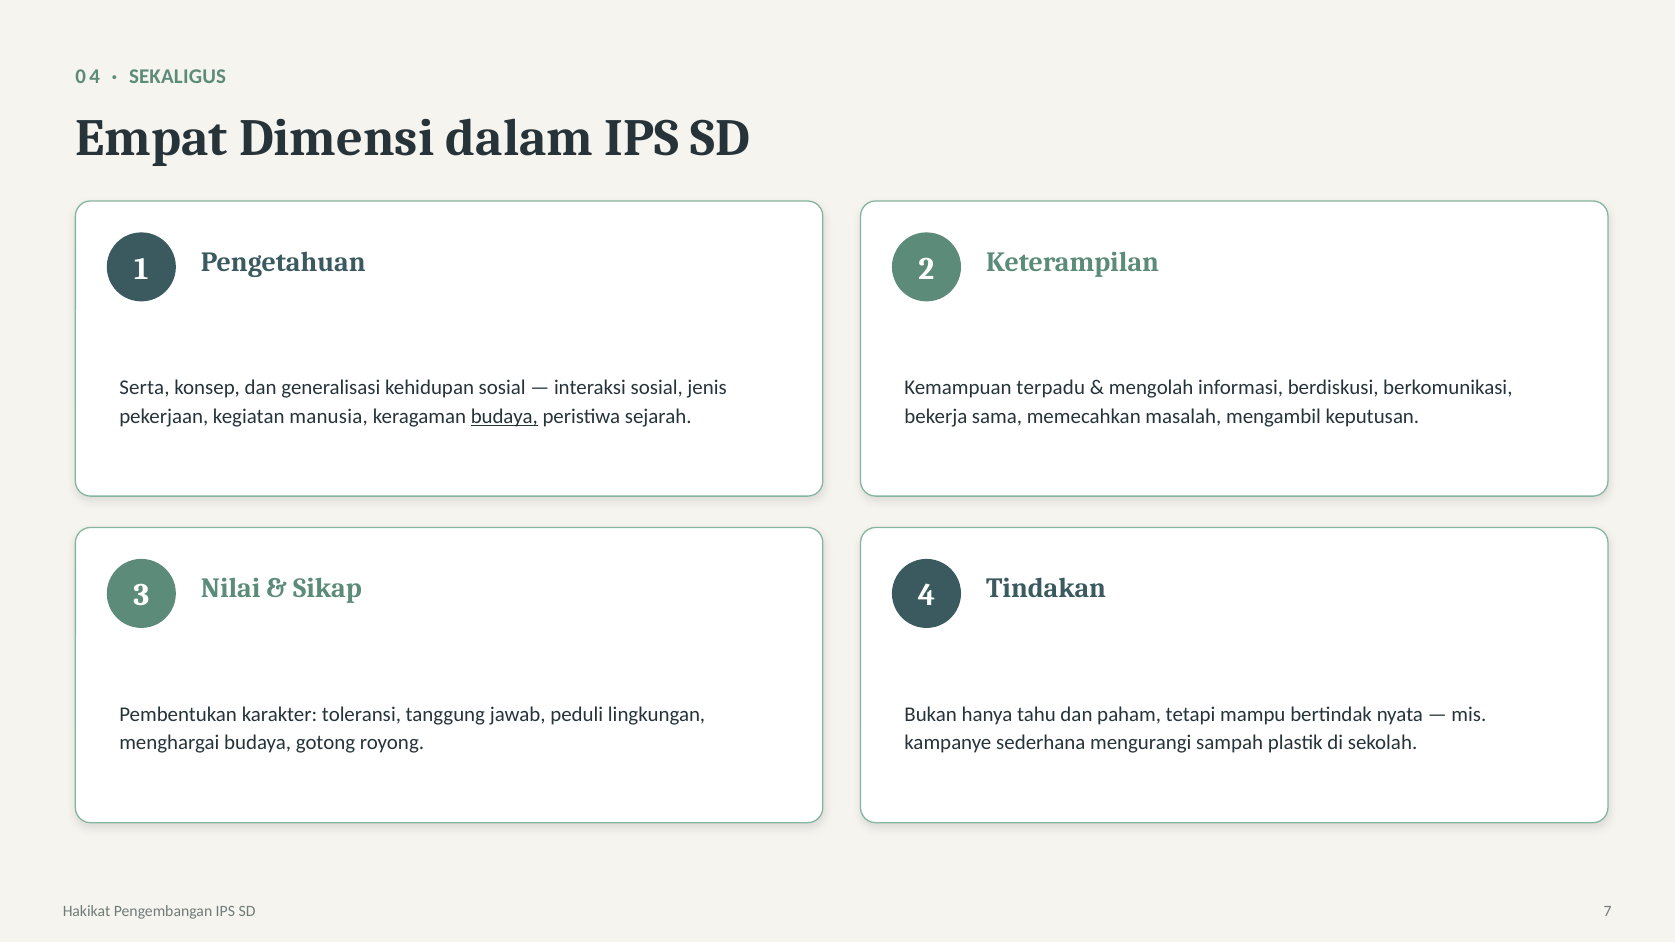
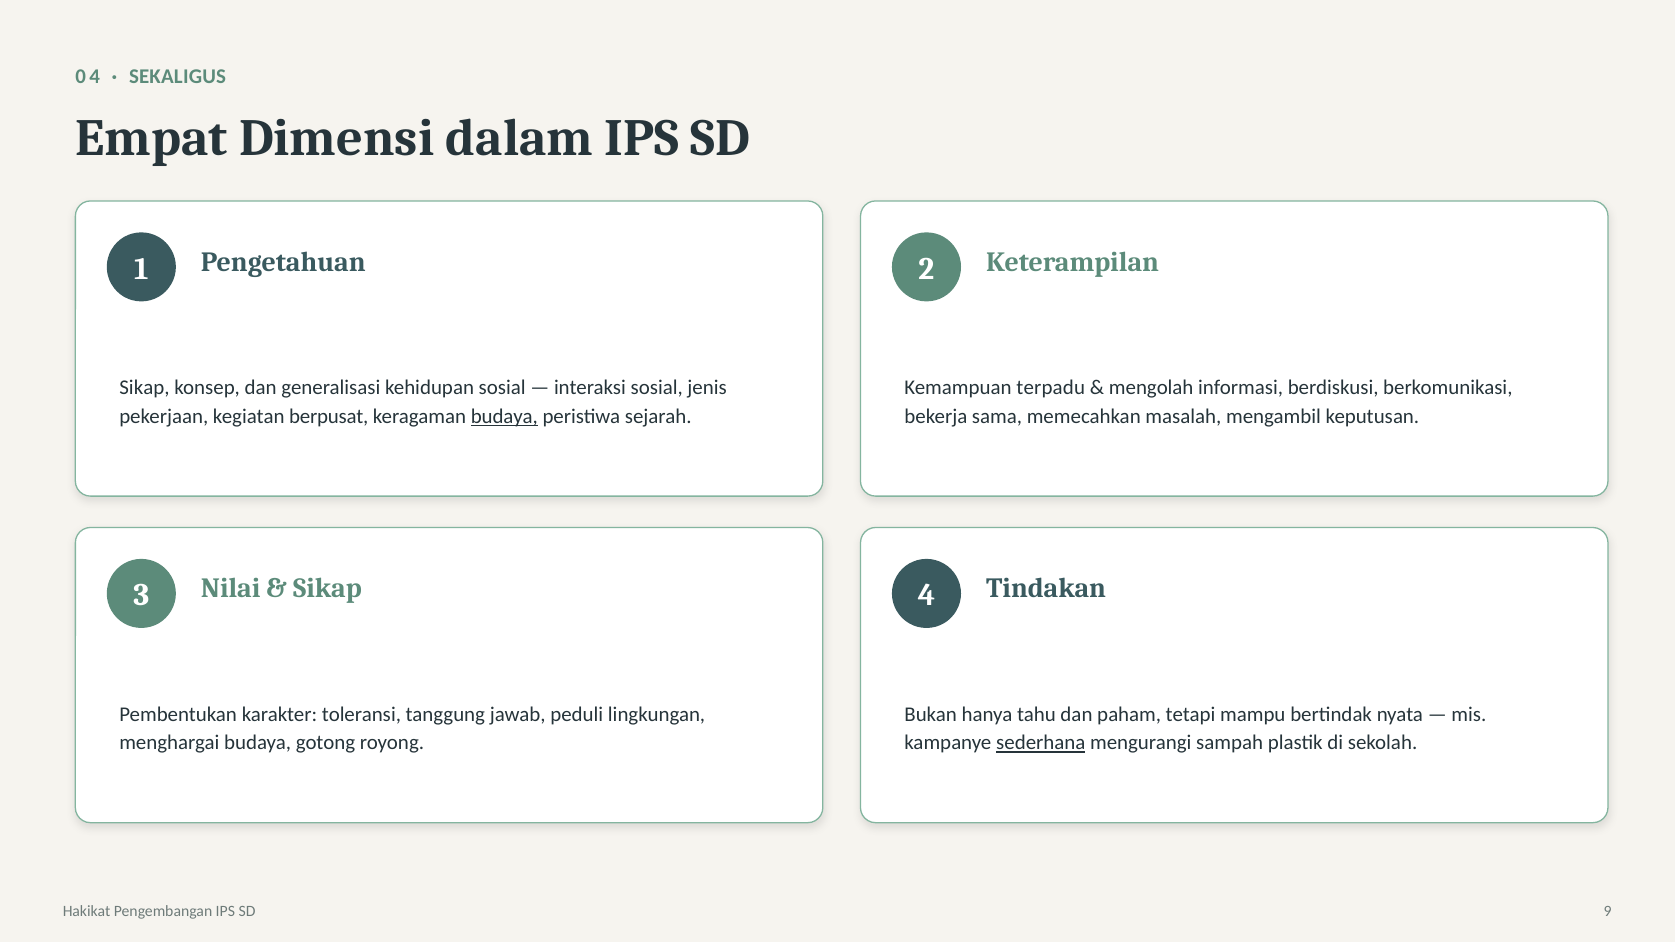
Serta at (144, 388): Serta -> Sikap
manusia: manusia -> berpusat
sederhana underline: none -> present
7: 7 -> 9
